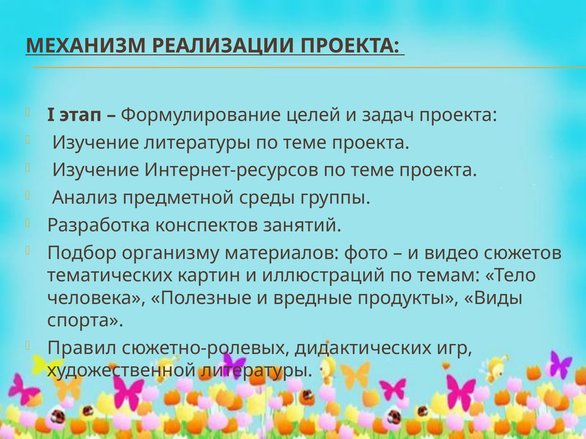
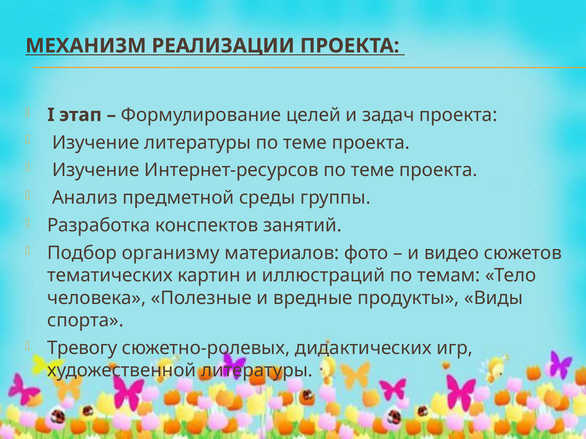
Правил: Правил -> Тревогу
